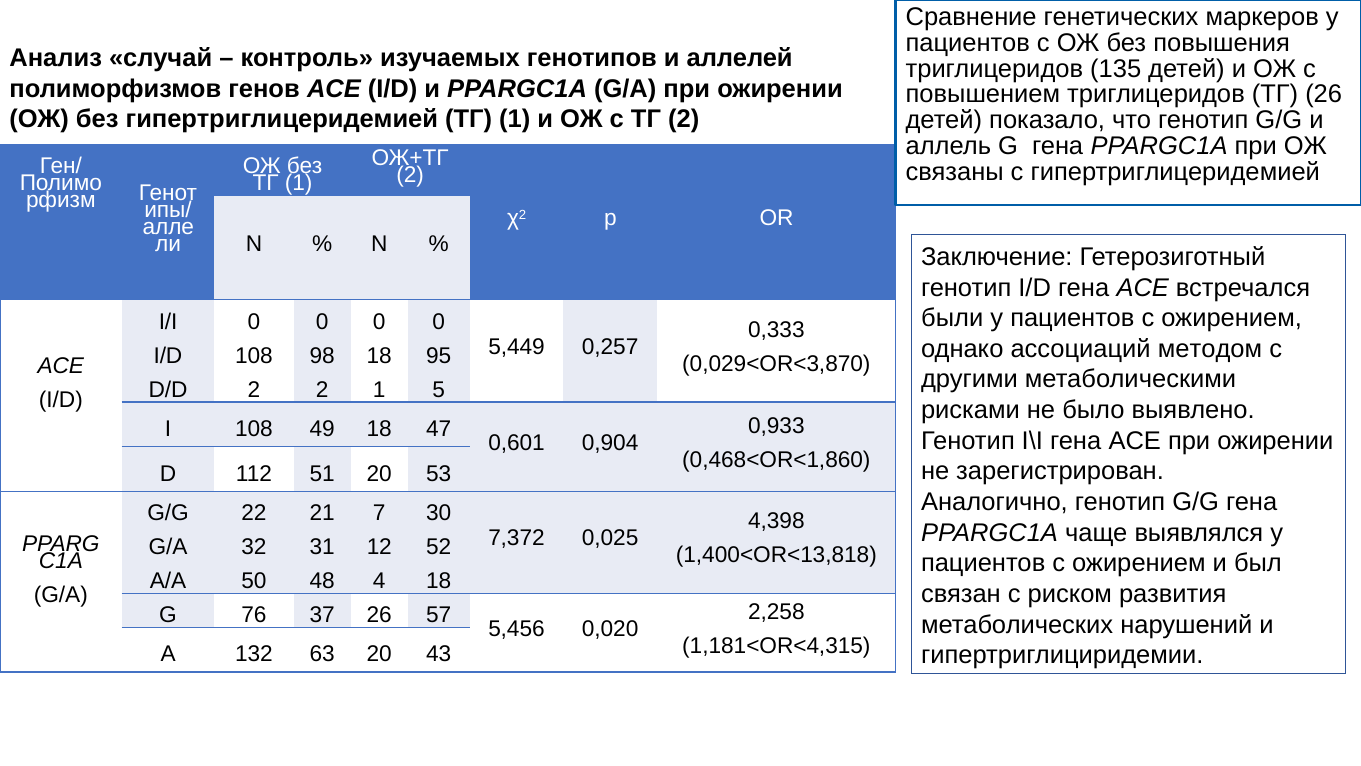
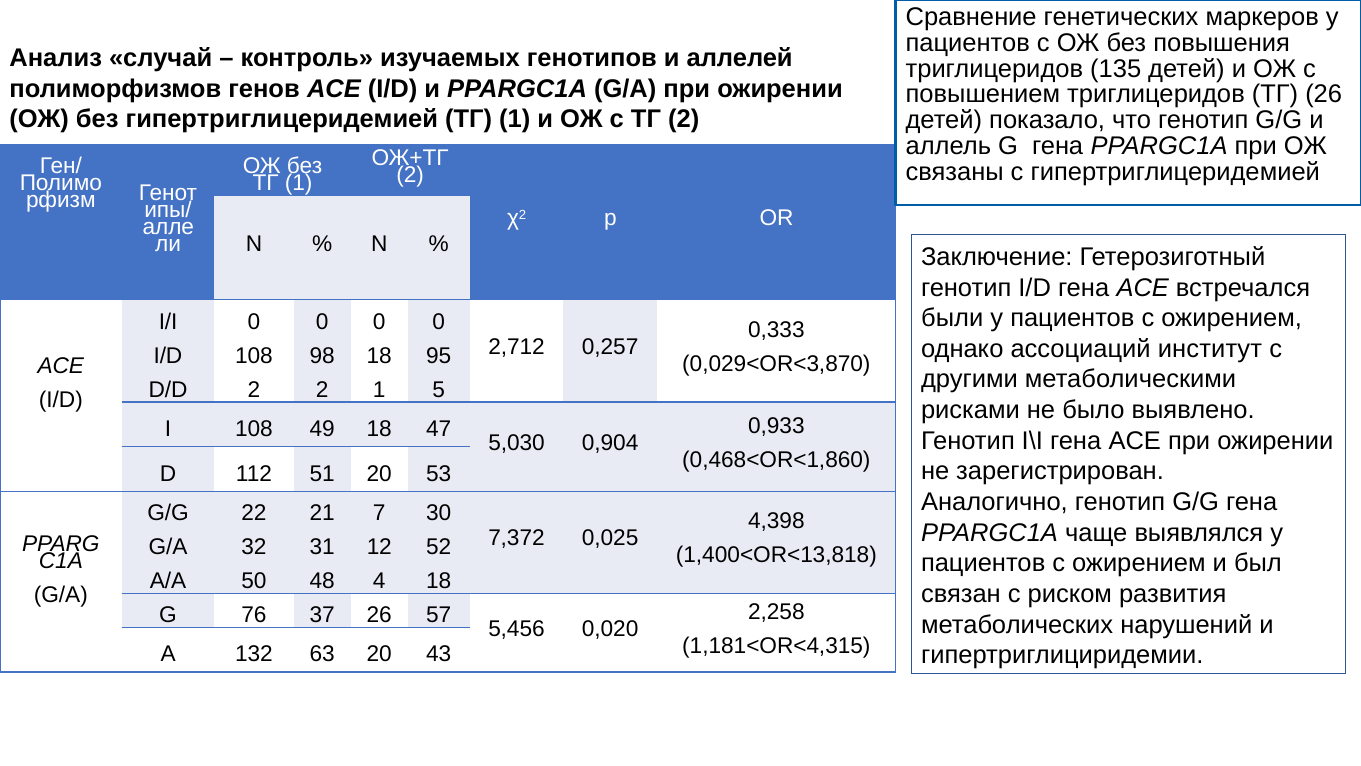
5,449: 5,449 -> 2,712
методом: методом -> институт
0,601: 0,601 -> 5,030
